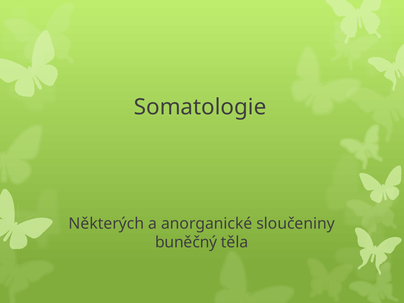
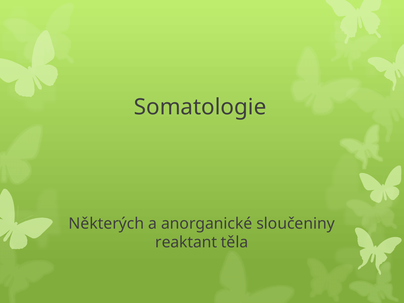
buněčný: buněčný -> reaktant
